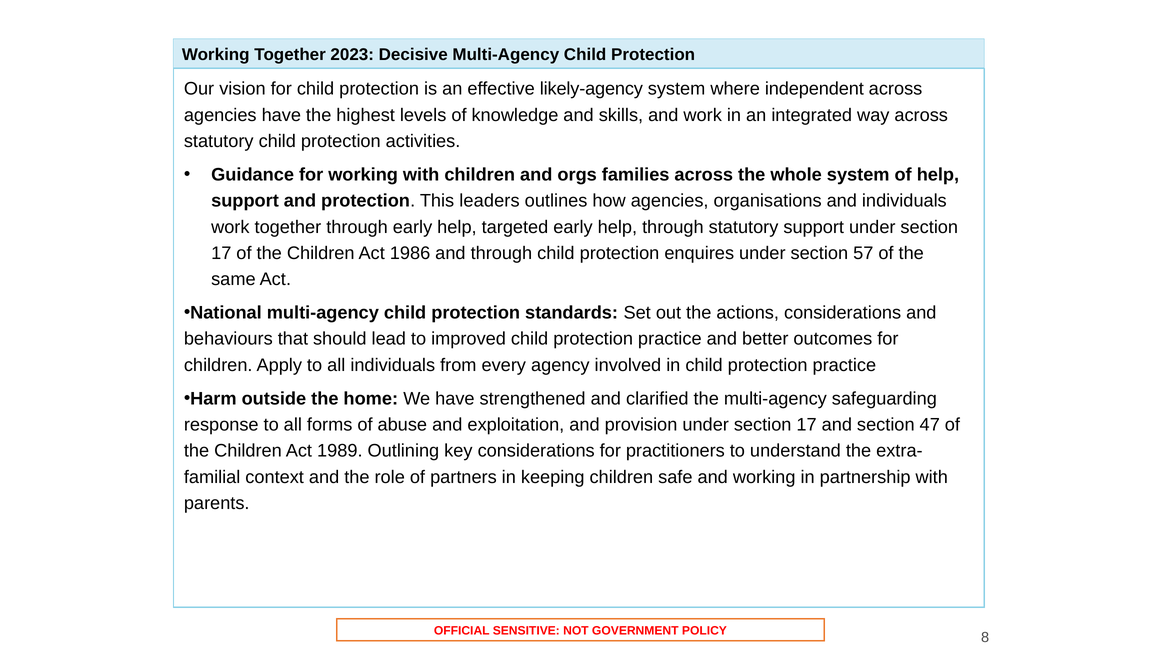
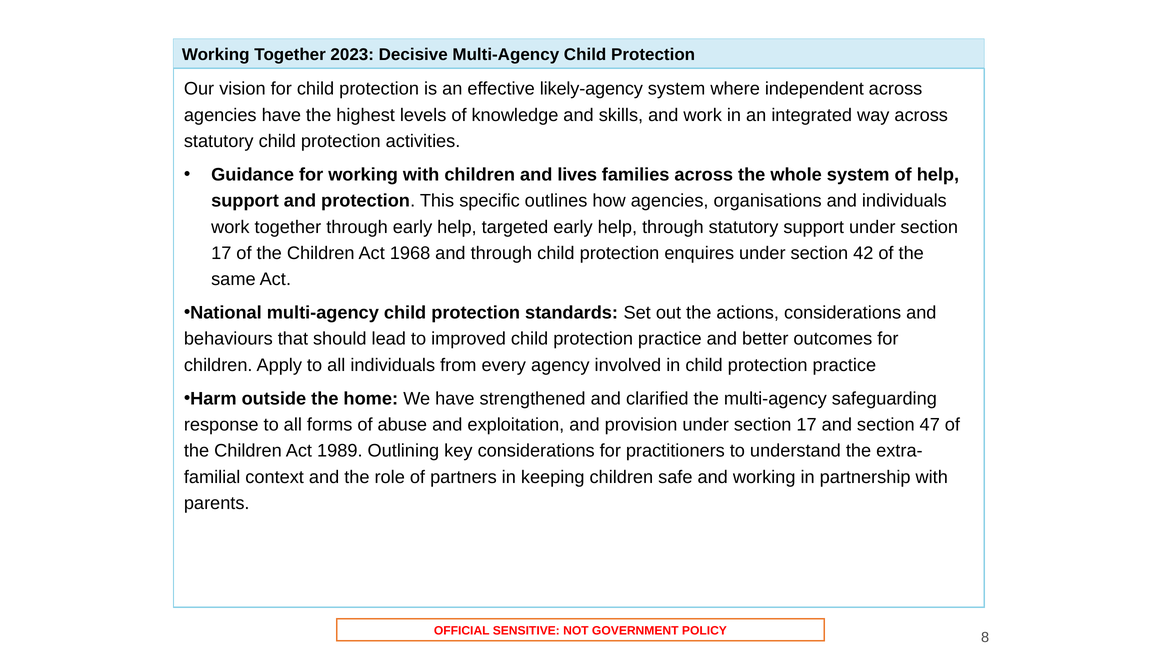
orgs: orgs -> lives
leaders: leaders -> specific
1986: 1986 -> 1968
57: 57 -> 42
